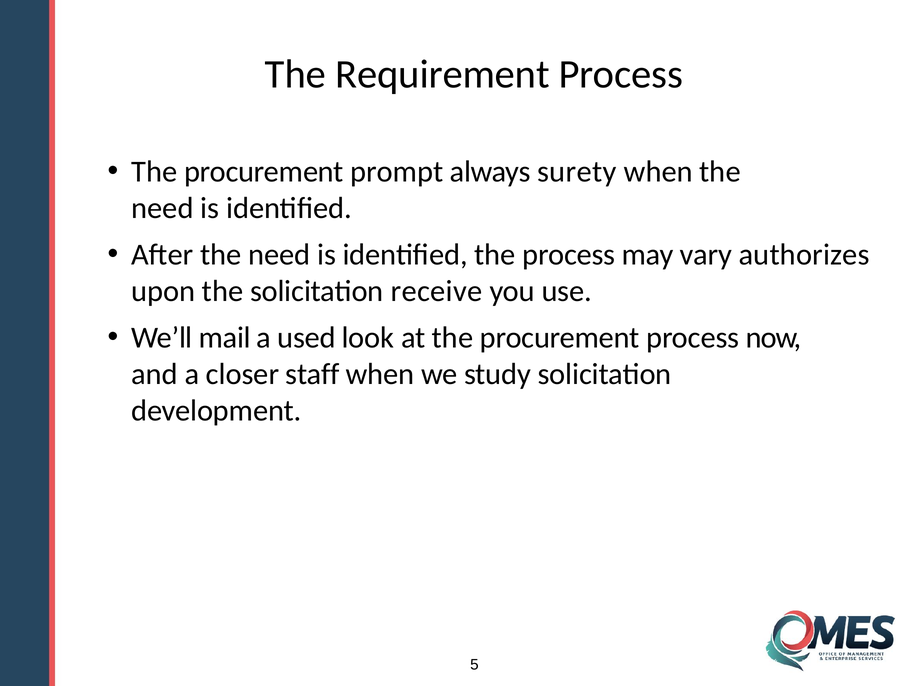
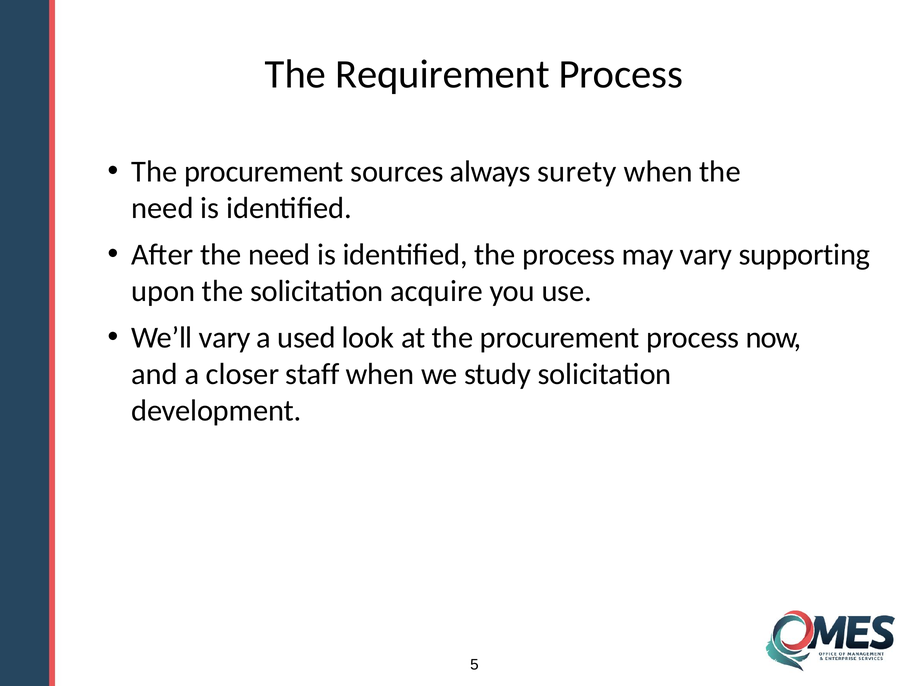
prompt: prompt -> sources
authorizes: authorizes -> supporting
receive: receive -> acquire
We’ll mail: mail -> vary
